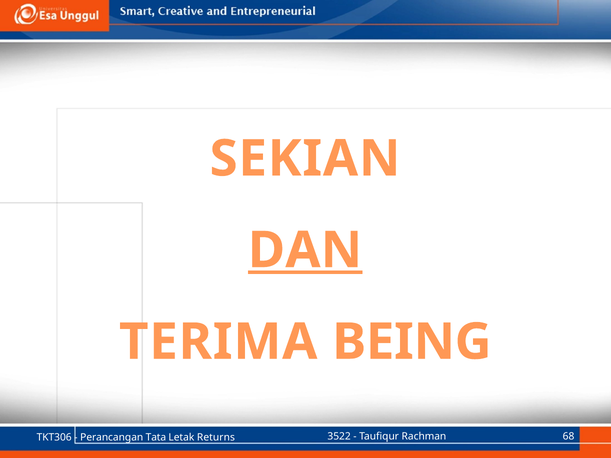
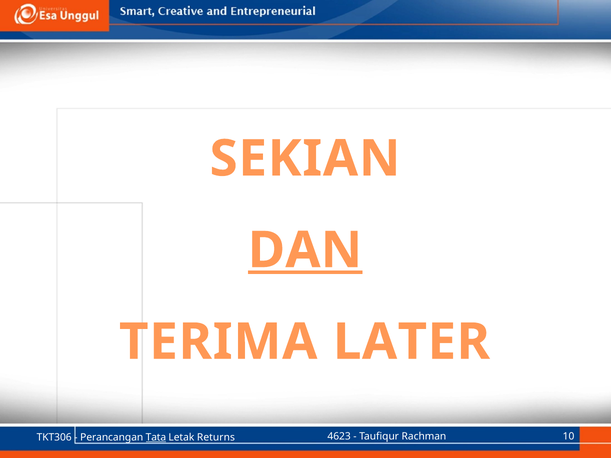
BEING: BEING -> LATER
3522: 3522 -> 4623
68: 68 -> 10
Tata underline: none -> present
